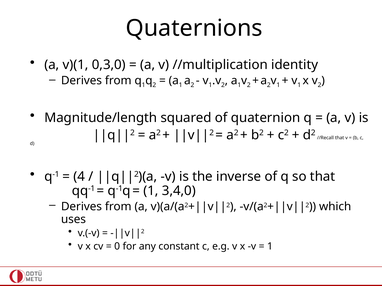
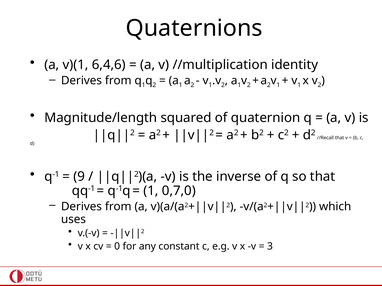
0,3,0: 0,3,0 -> 6,4,6
4: 4 -> 9
3,4,0: 3,4,0 -> 0,7,0
1 at (270, 247): 1 -> 3
